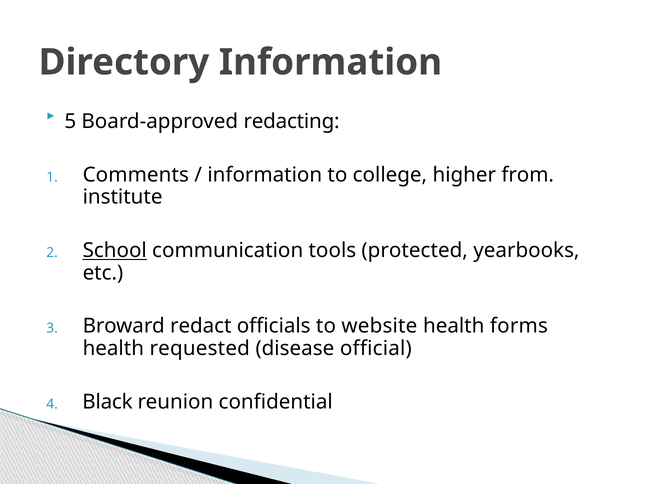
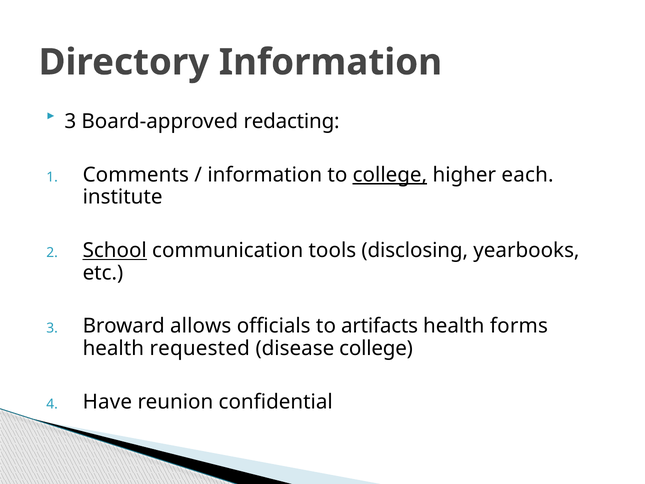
5 at (70, 121): 5 -> 3
college at (390, 175) underline: none -> present
from: from -> each
protected: protected -> disclosing
redact: redact -> allows
website: website -> artifacts
disease official: official -> college
Black: Black -> Have
